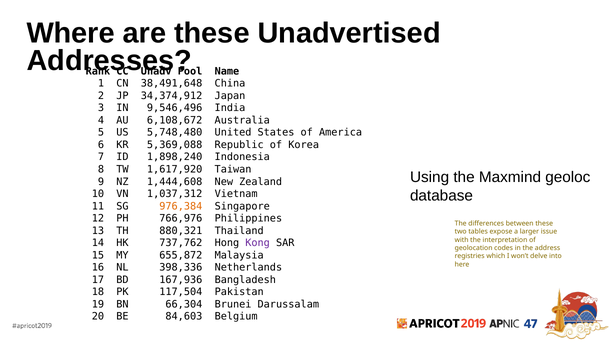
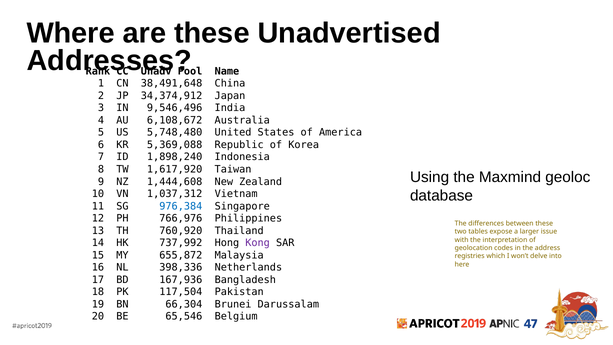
976,384 colour: orange -> blue
880,321: 880,321 -> 760,920
737,762: 737,762 -> 737,992
84,603: 84,603 -> 65,546
